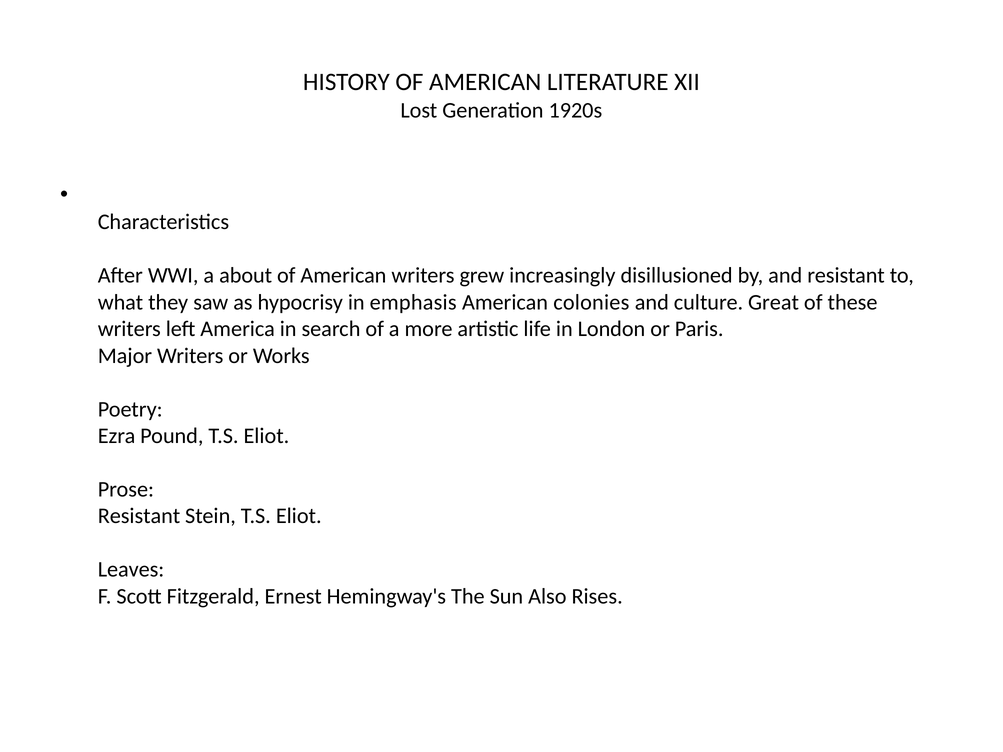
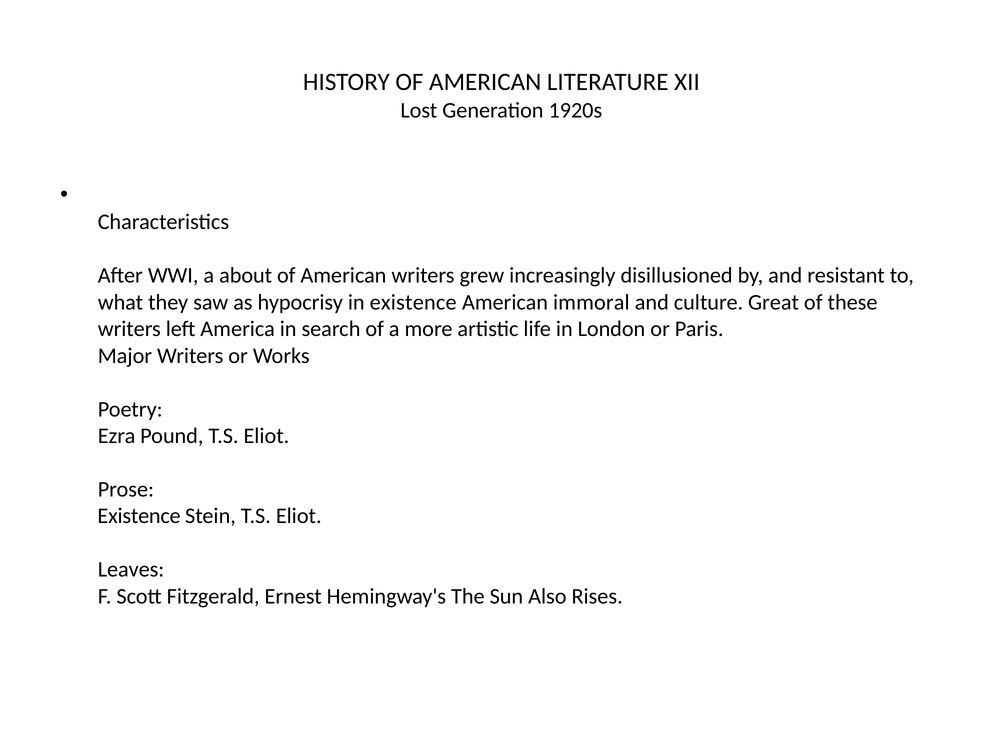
in emphasis: emphasis -> existence
colonies: colonies -> immoral
Resistant at (139, 516): Resistant -> Existence
